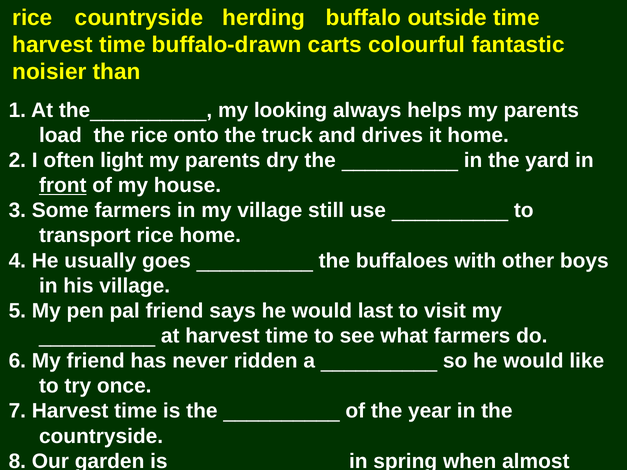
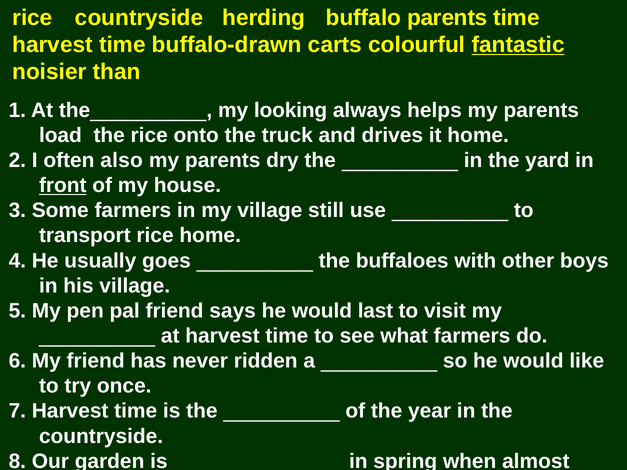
buffalo outside: outside -> parents
fantastic underline: none -> present
light: light -> also
